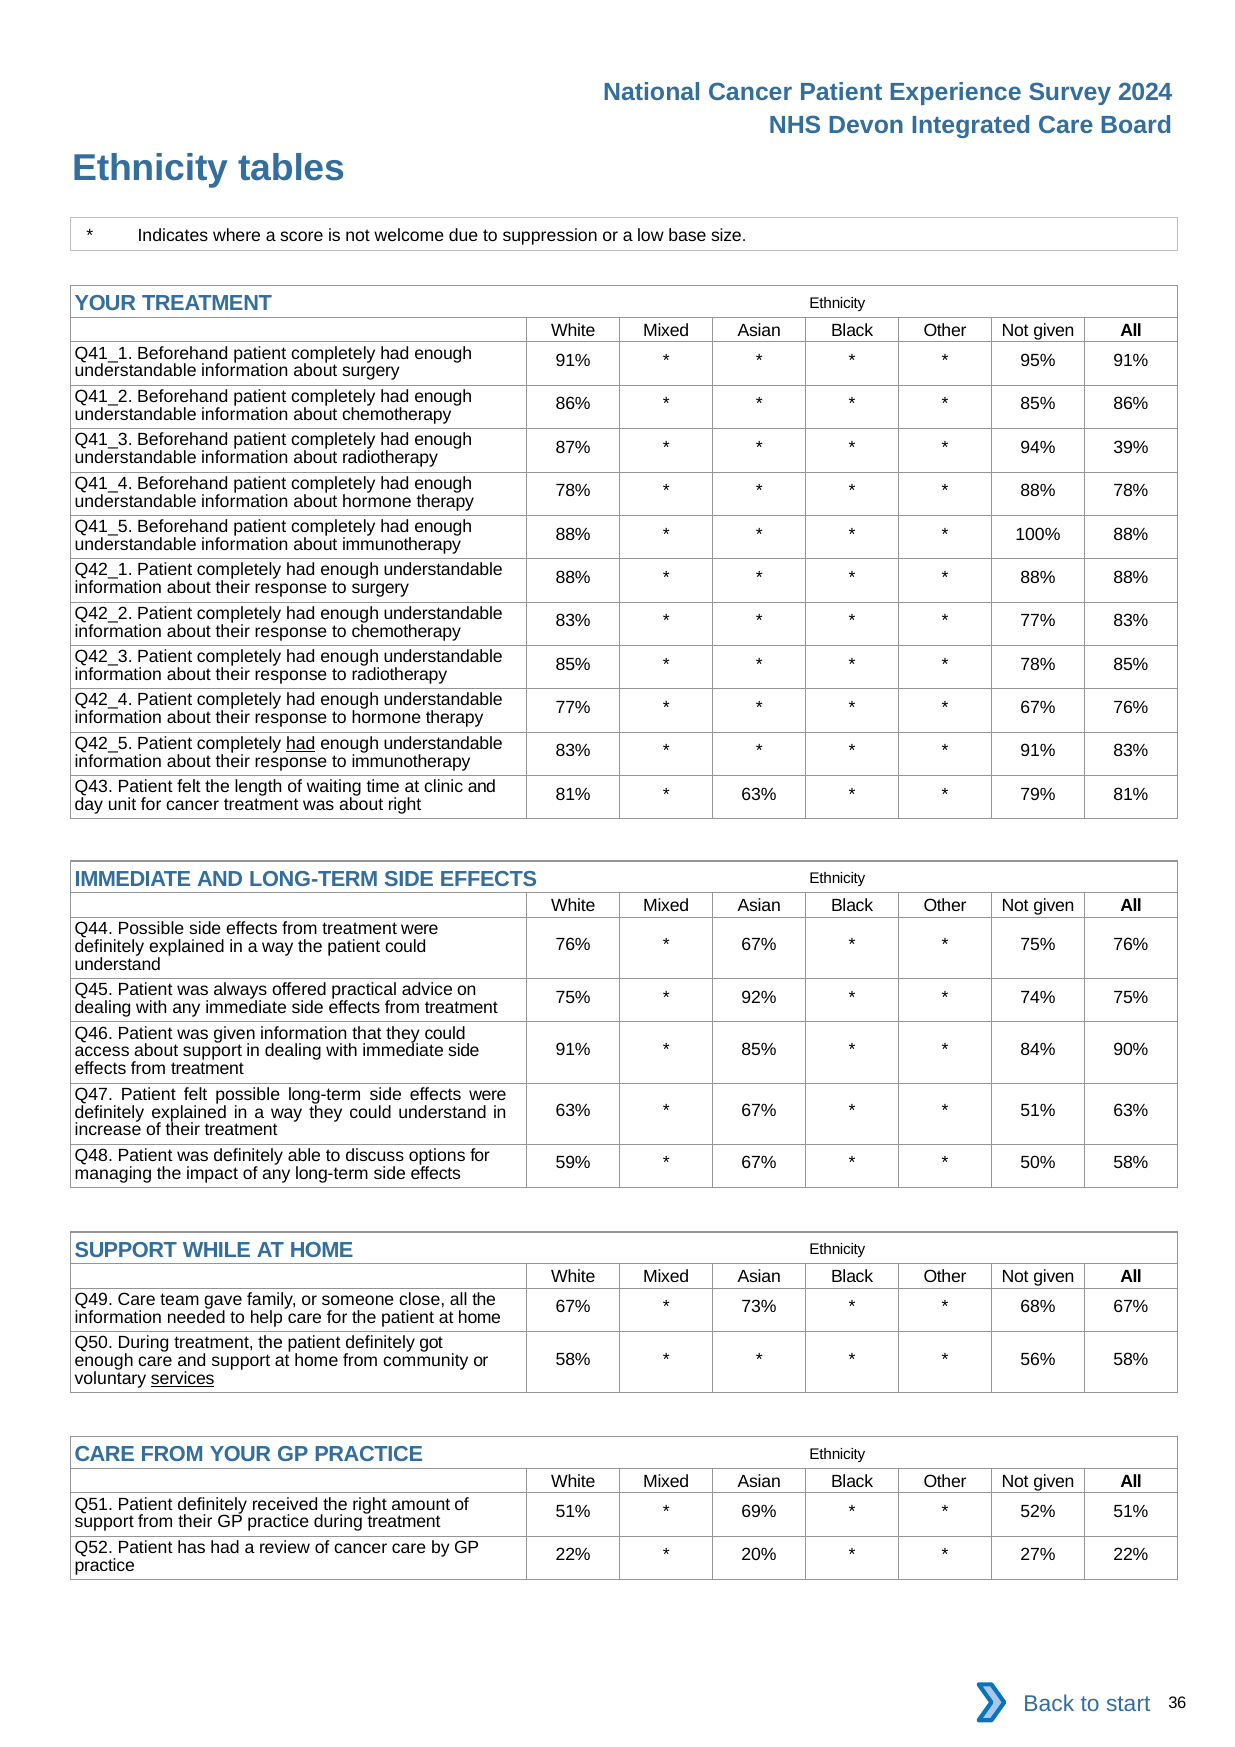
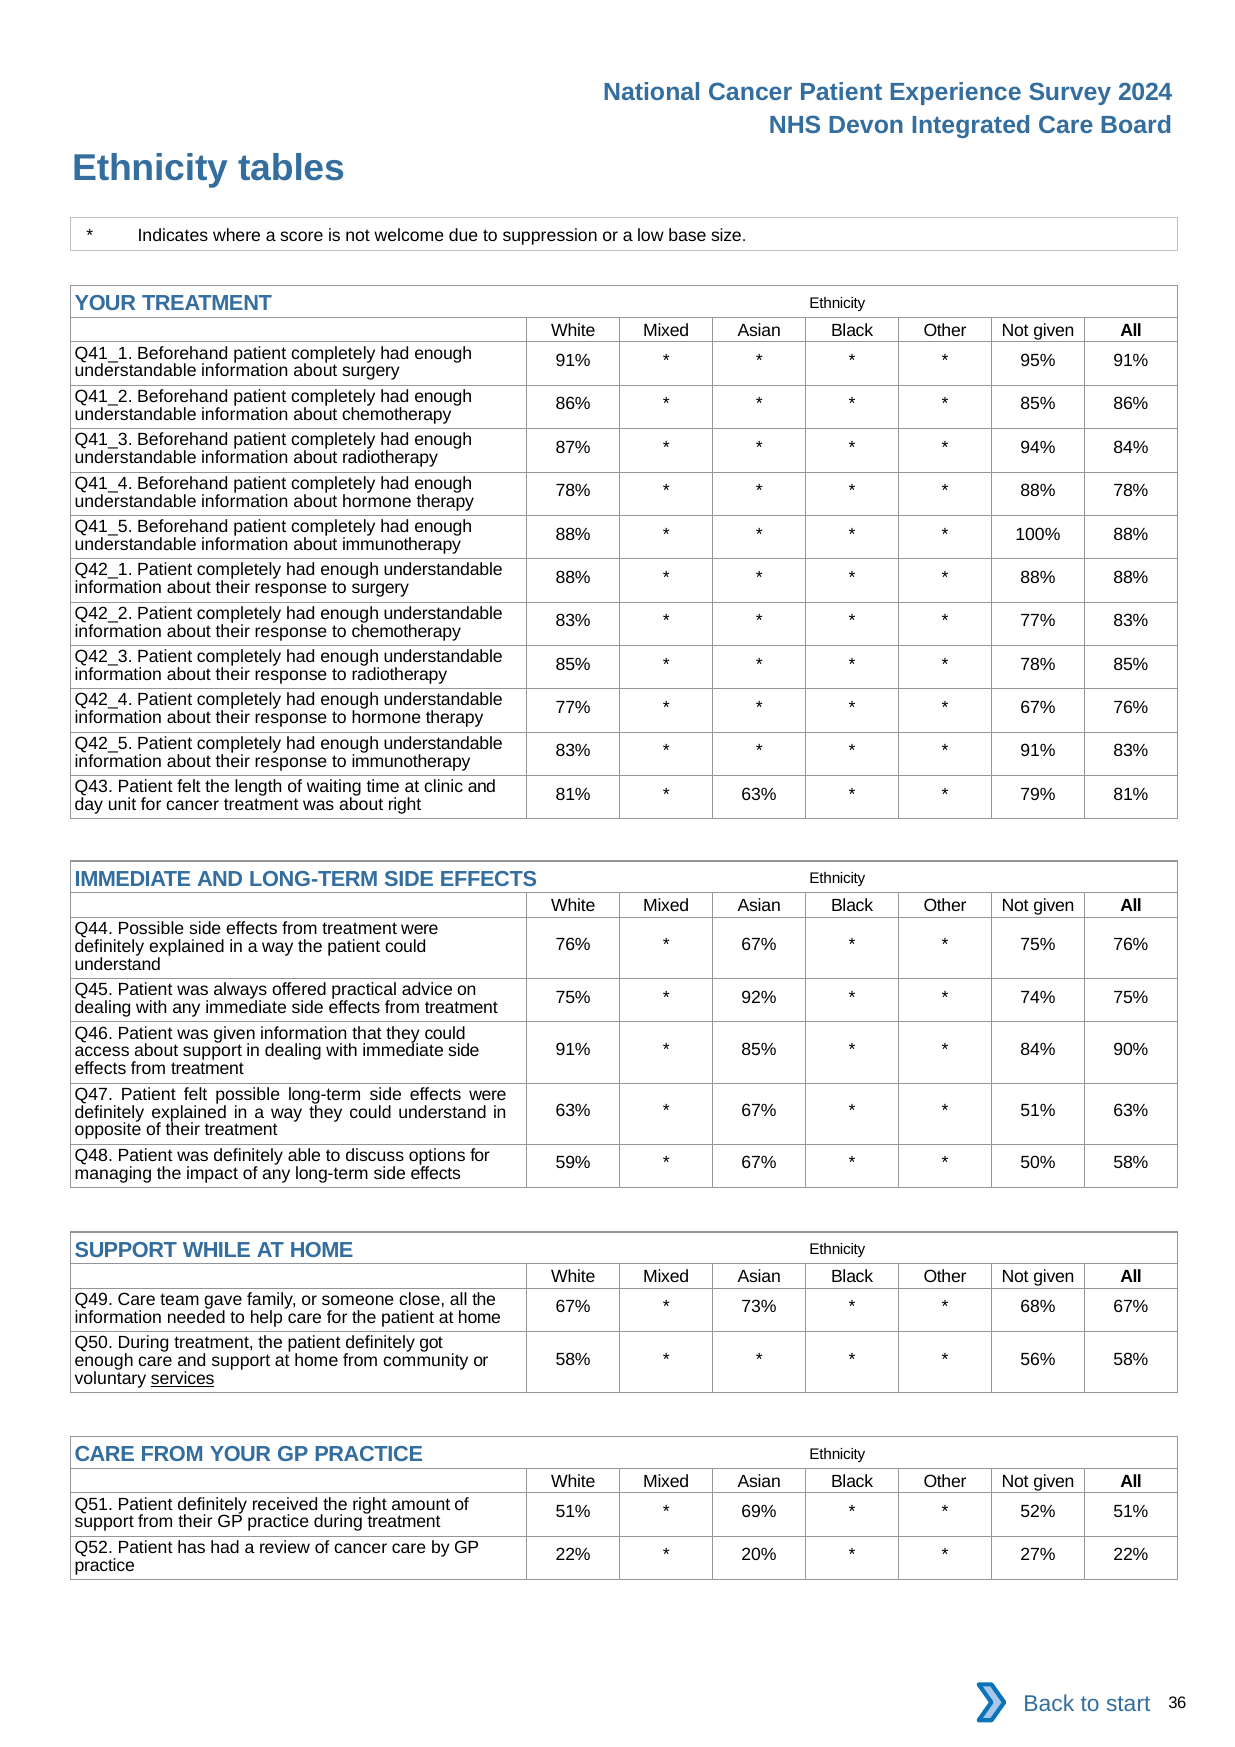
94% 39%: 39% -> 84%
had at (301, 744) underline: present -> none
increase: increase -> opposite
